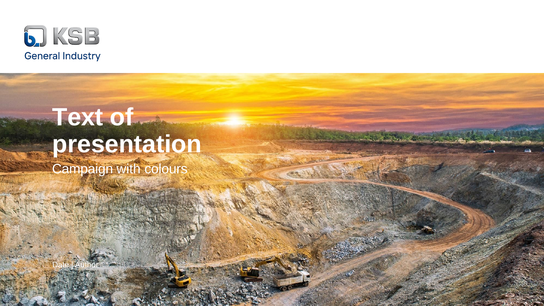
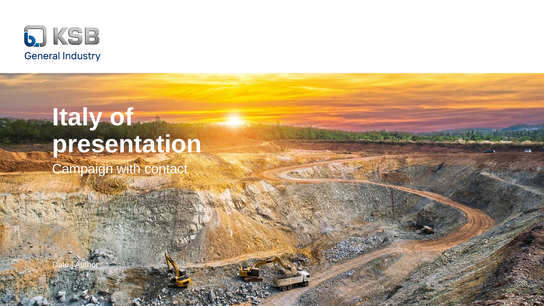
Text: Text -> Italy
colours: colours -> contact
